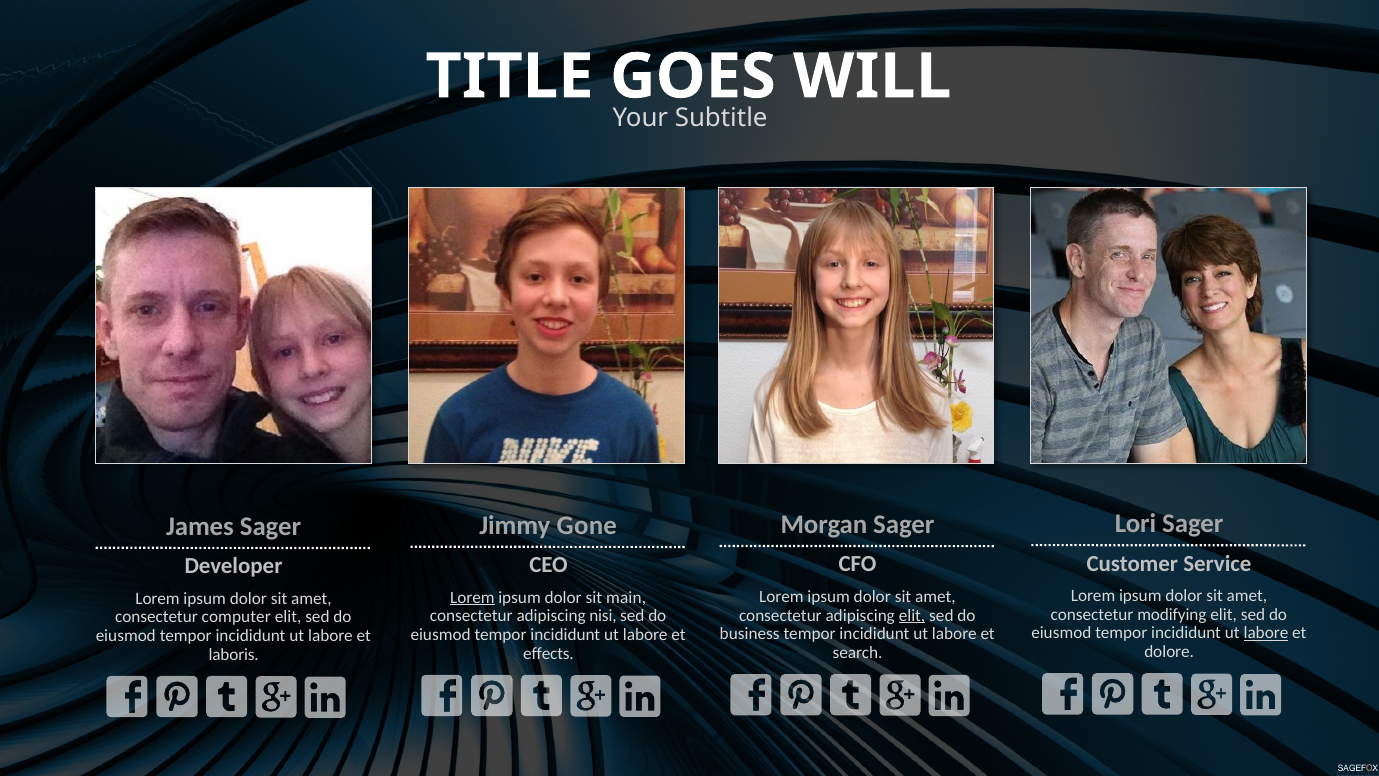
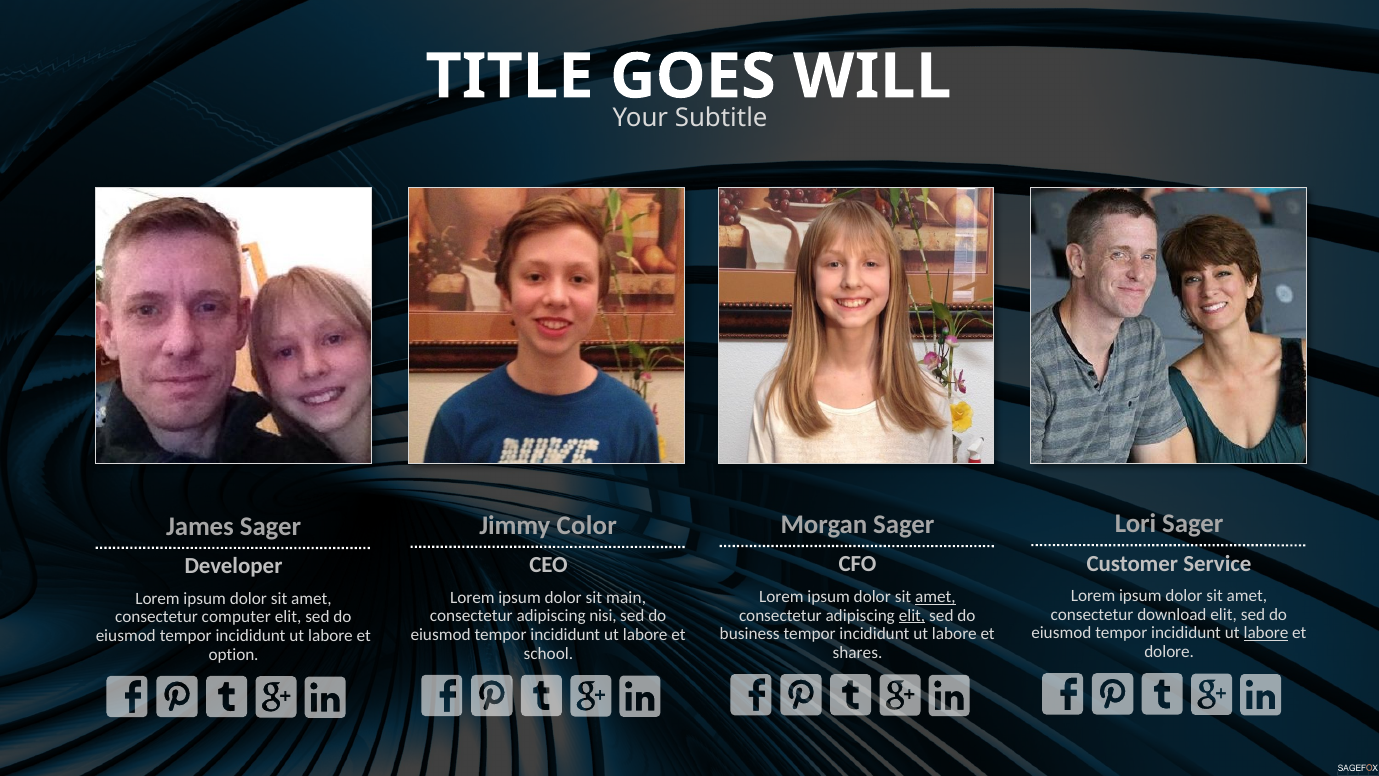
Gone: Gone -> Color
amet at (935, 596) underline: none -> present
Lorem at (472, 597) underline: present -> none
modifying: modifying -> download
search: search -> shares
effects: effects -> school
laboris: laboris -> option
